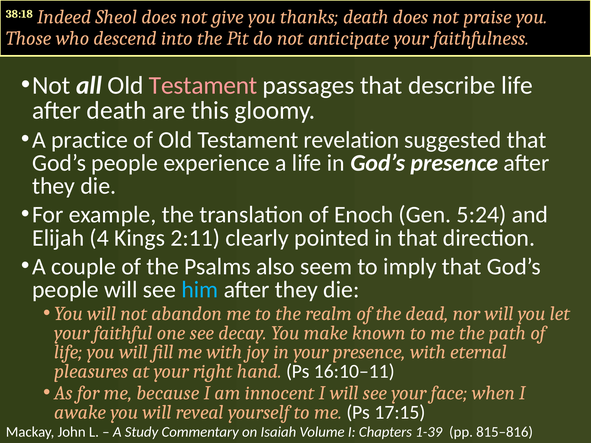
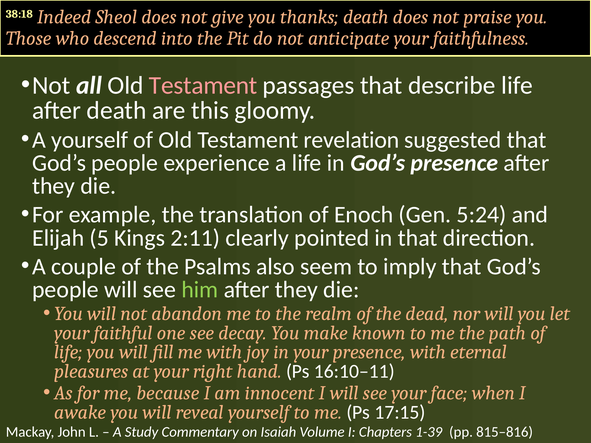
A practice: practice -> yourself
4: 4 -> 5
him colour: light blue -> light green
